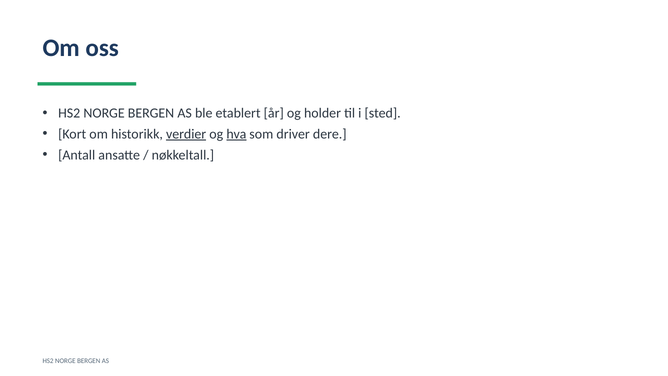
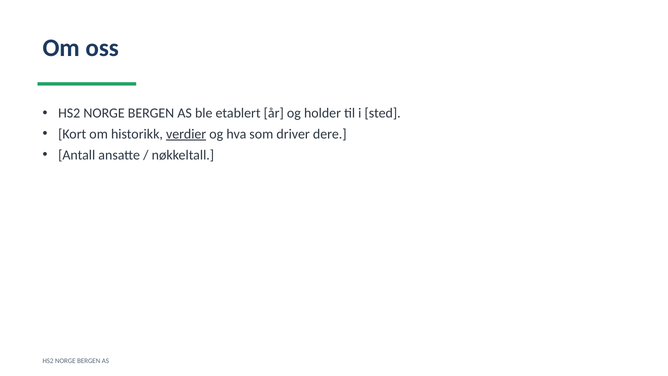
hva underline: present -> none
